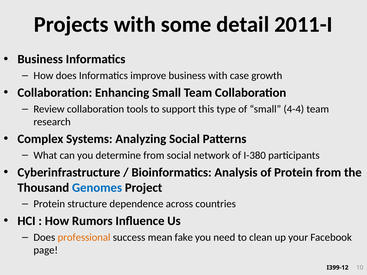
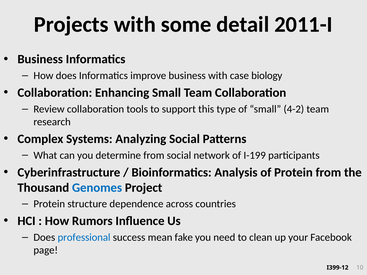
growth: growth -> biology
4-4: 4-4 -> 4-2
I-380: I-380 -> I-199
professional colour: orange -> blue
